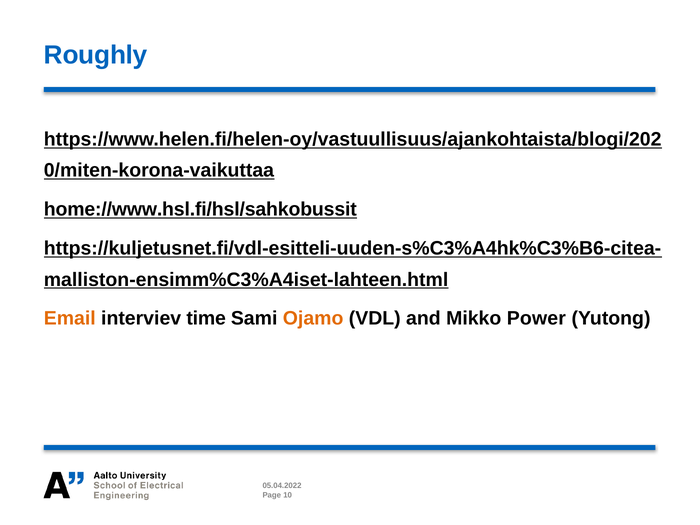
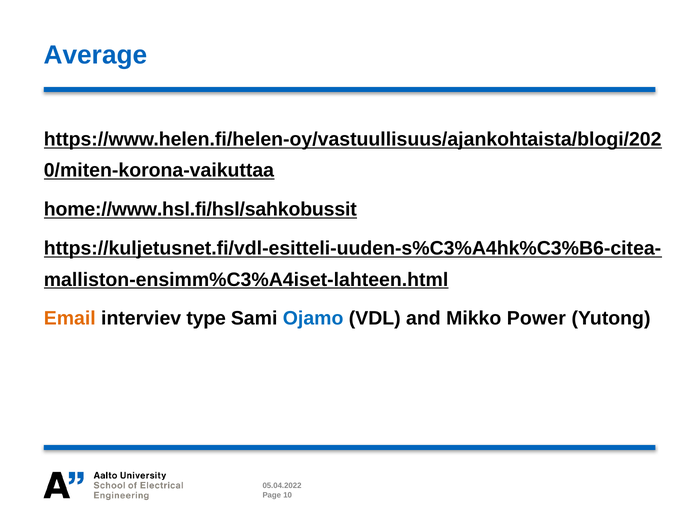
Roughly: Roughly -> Average
time: time -> type
Ojamo colour: orange -> blue
